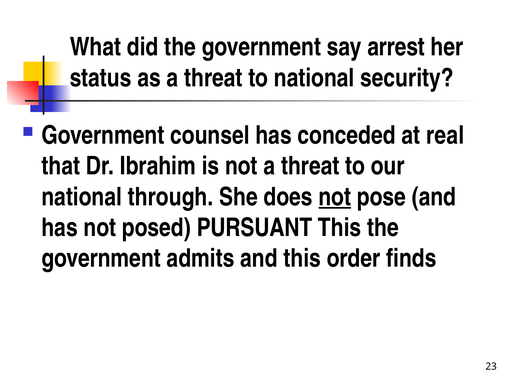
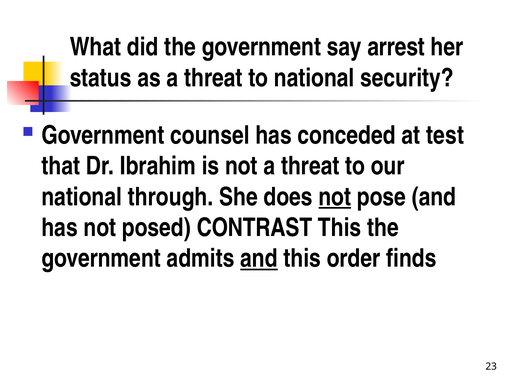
real: real -> test
PURSUANT: PURSUANT -> CONTRAST
and at (259, 258) underline: none -> present
